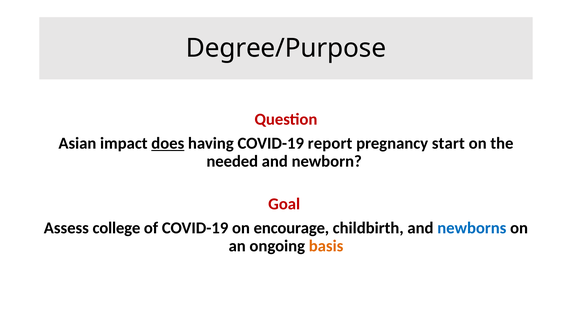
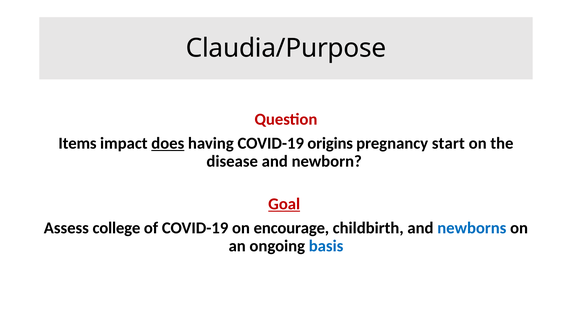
Degree/Purpose: Degree/Purpose -> Claudia/Purpose
Asian: Asian -> Items
report: report -> origins
needed: needed -> disease
Goal underline: none -> present
basis colour: orange -> blue
